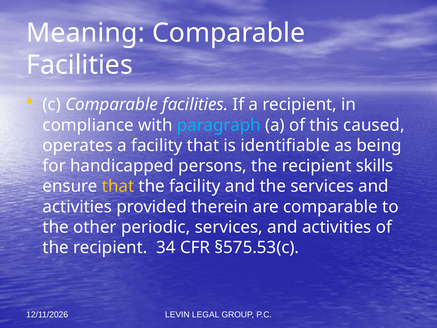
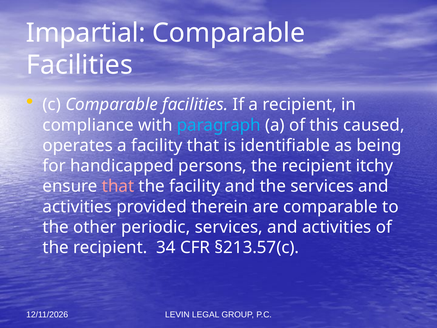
Meaning: Meaning -> Impartial
skills: skills -> itchy
that at (118, 186) colour: yellow -> pink
§575.53(c: §575.53(c -> §213.57(c
